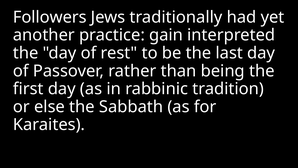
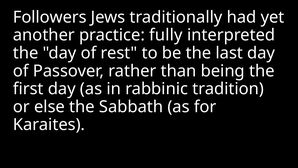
gain: gain -> fully
